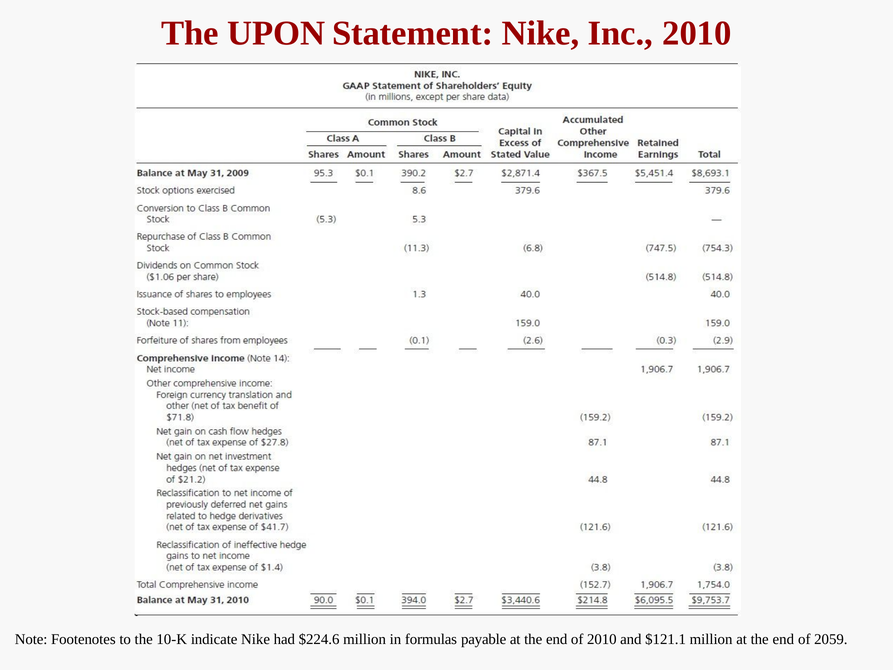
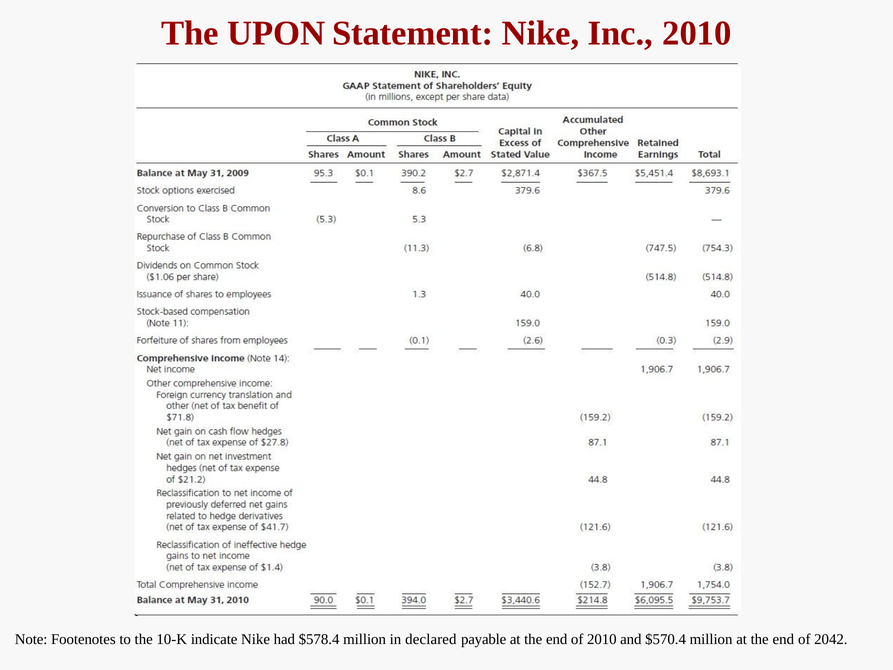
$224.6: $224.6 -> $578.4
formulas: formulas -> declared
$121.1: $121.1 -> $570.4
2059: 2059 -> 2042
